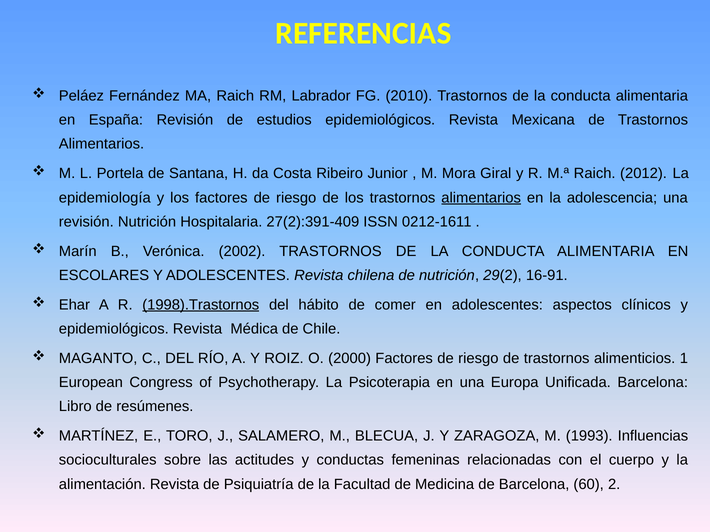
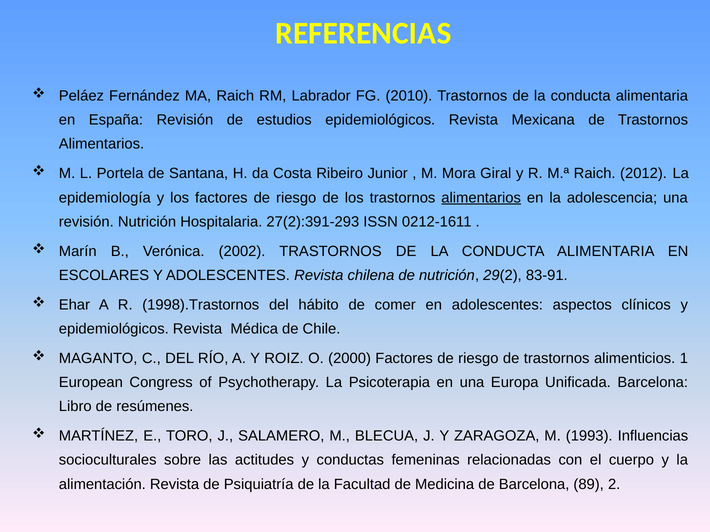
27(2):391-409: 27(2):391-409 -> 27(2):391-293
16-91: 16-91 -> 83-91
1998).Trastornos underline: present -> none
60: 60 -> 89
